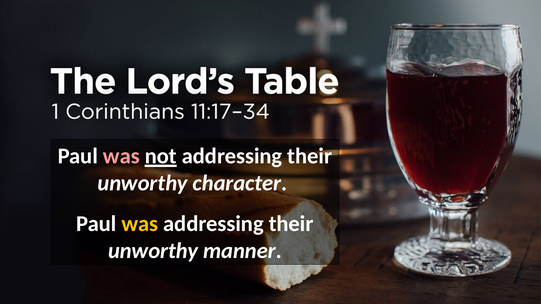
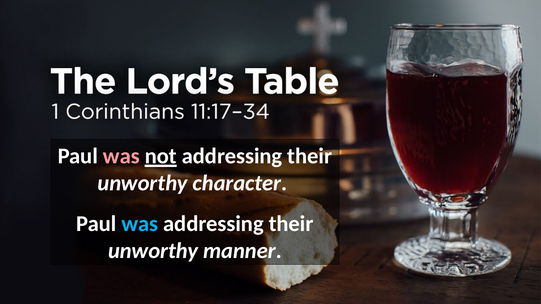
was at (140, 224) colour: yellow -> light blue
